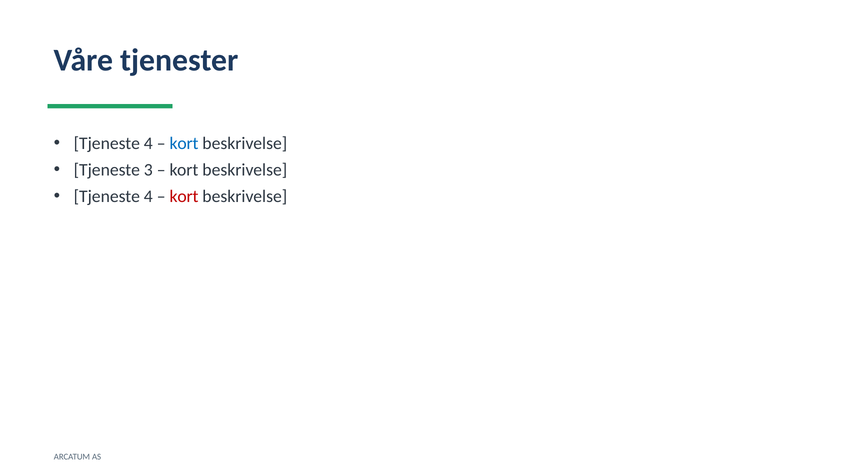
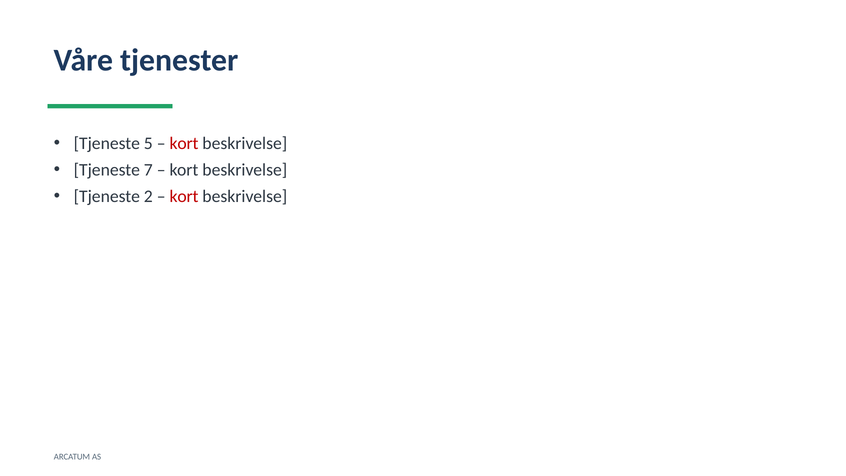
4 at (148, 143): 4 -> 5
kort at (184, 143) colour: blue -> red
3: 3 -> 7
4 at (148, 196): 4 -> 2
